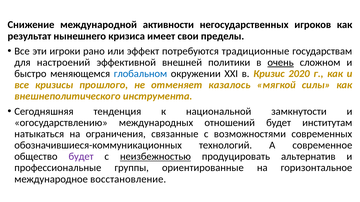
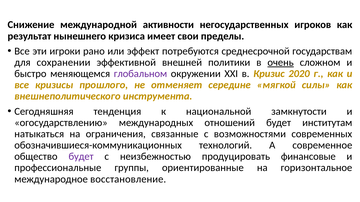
традиционные: традиционные -> среднесрочной
настроений: настроений -> сохранении
глобальном colour: blue -> purple
казалось: казалось -> середине
неизбежностью underline: present -> none
альтернатив: альтернатив -> финансовые
